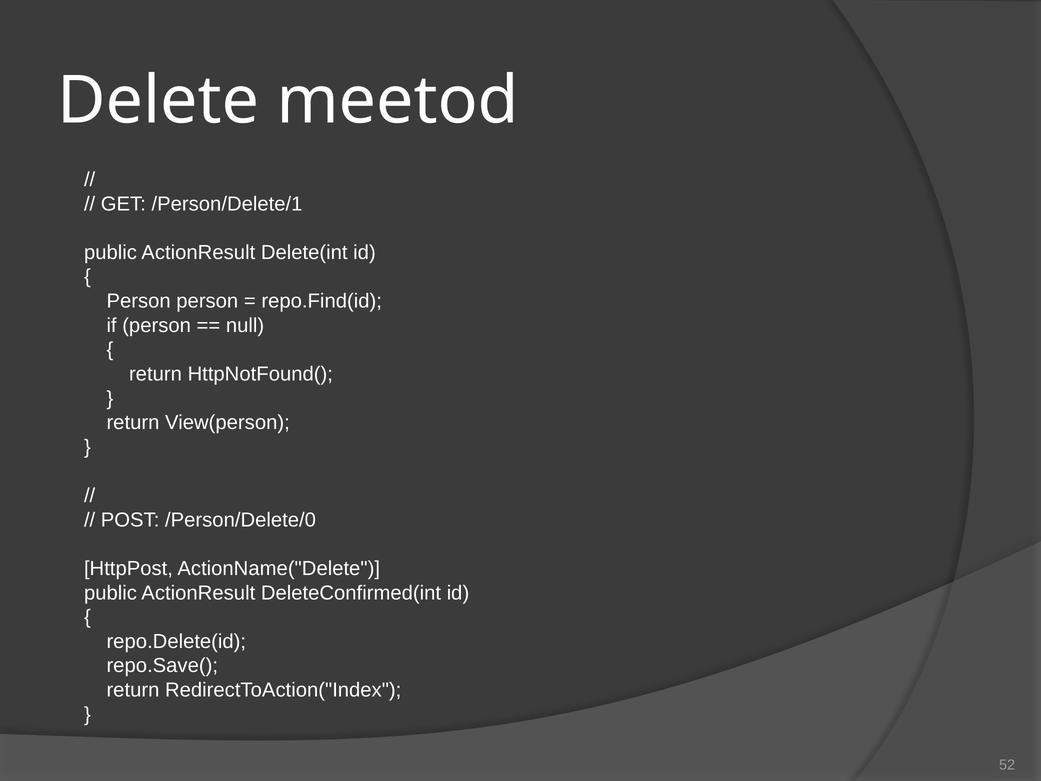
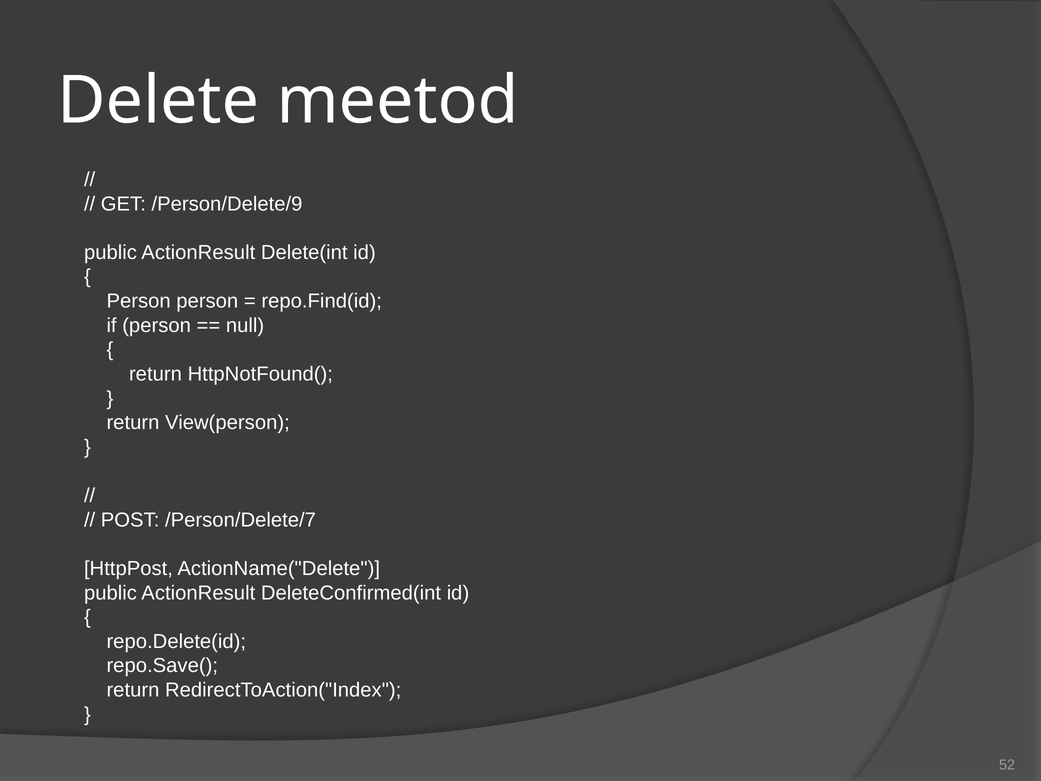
/Person/Delete/1: /Person/Delete/1 -> /Person/Delete/9
/Person/Delete/0: /Person/Delete/0 -> /Person/Delete/7
